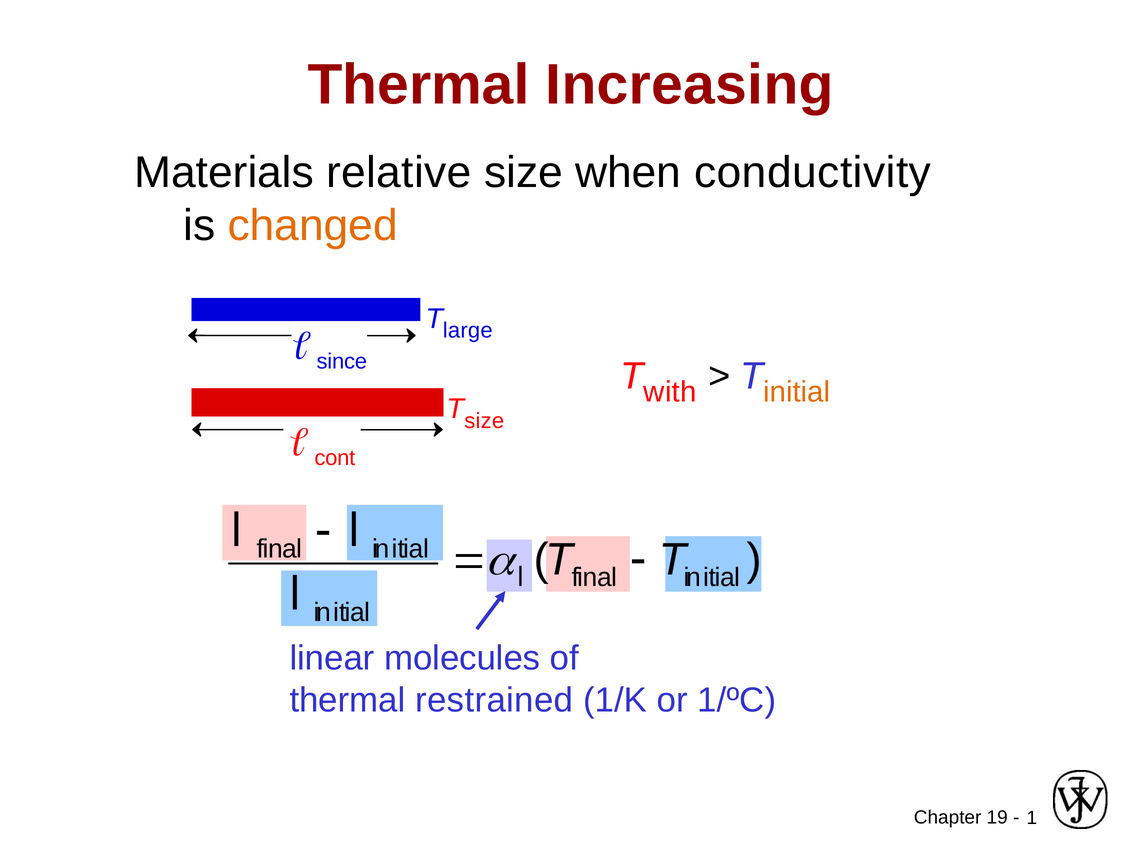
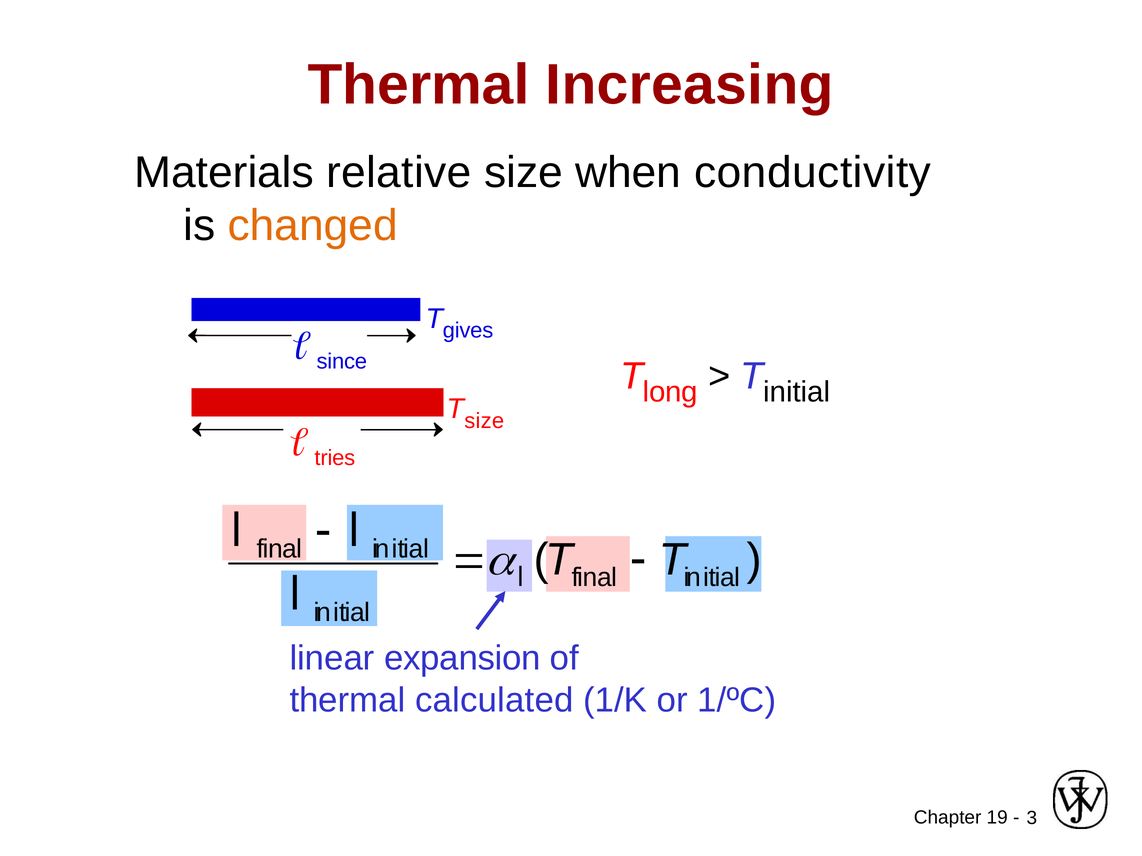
large: large -> gives
with: with -> long
initial at (797, 392) colour: orange -> black
cont: cont -> tries
molecules: molecules -> expansion
restrained: restrained -> calculated
1: 1 -> 3
